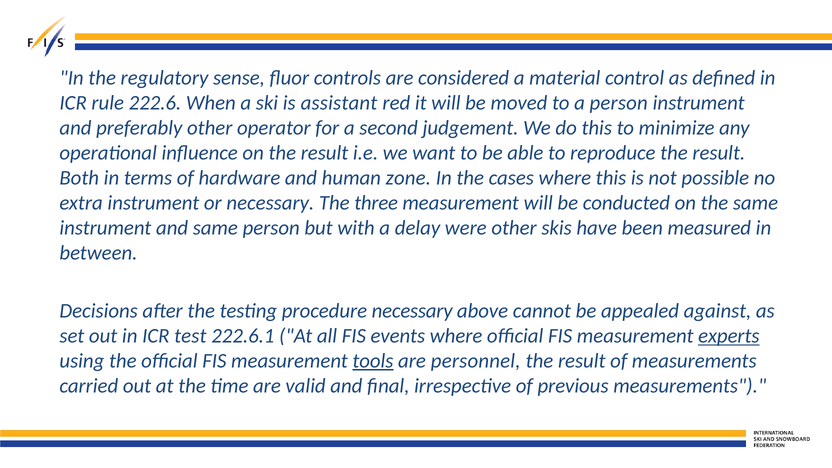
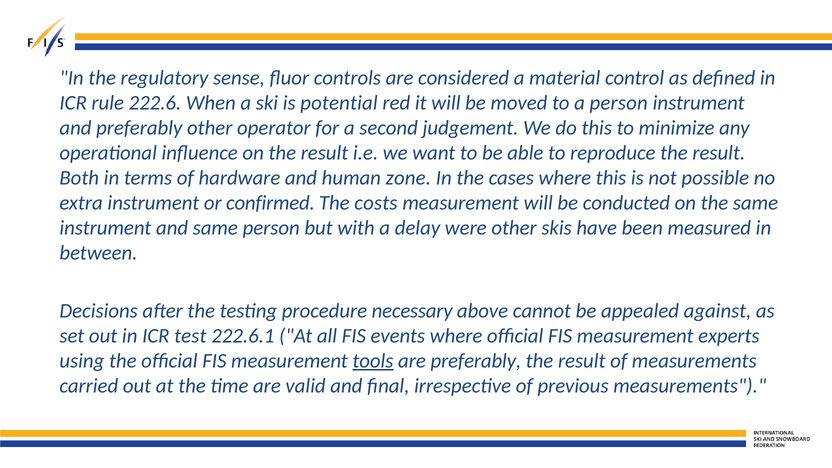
assistant: assistant -> potential
or necessary: necessary -> confirmed
three: three -> costs
experts underline: present -> none
are personnel: personnel -> preferably
